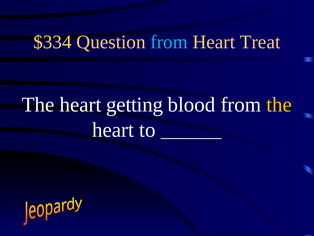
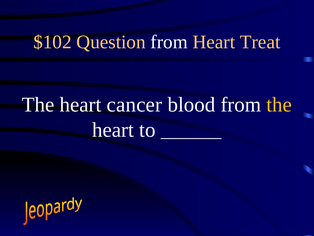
$334: $334 -> $102
from at (169, 42) colour: light blue -> white
getting: getting -> cancer
